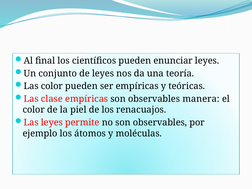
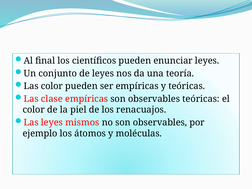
observables manera: manera -> teóricas
permite: permite -> mismos
